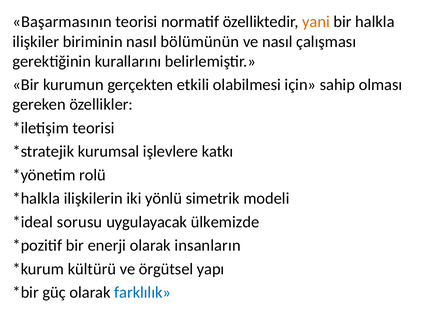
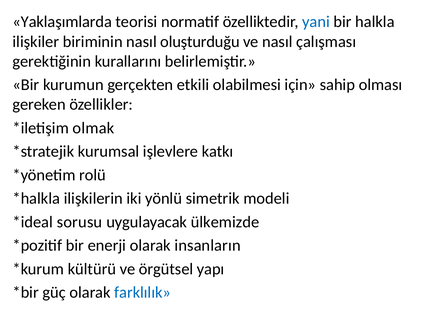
Başarmasının: Başarmasının -> Yaklaşımlarda
yani colour: orange -> blue
bölümünün: bölümünün -> oluşturduğu
teorisi at (94, 128): teorisi -> olmak
